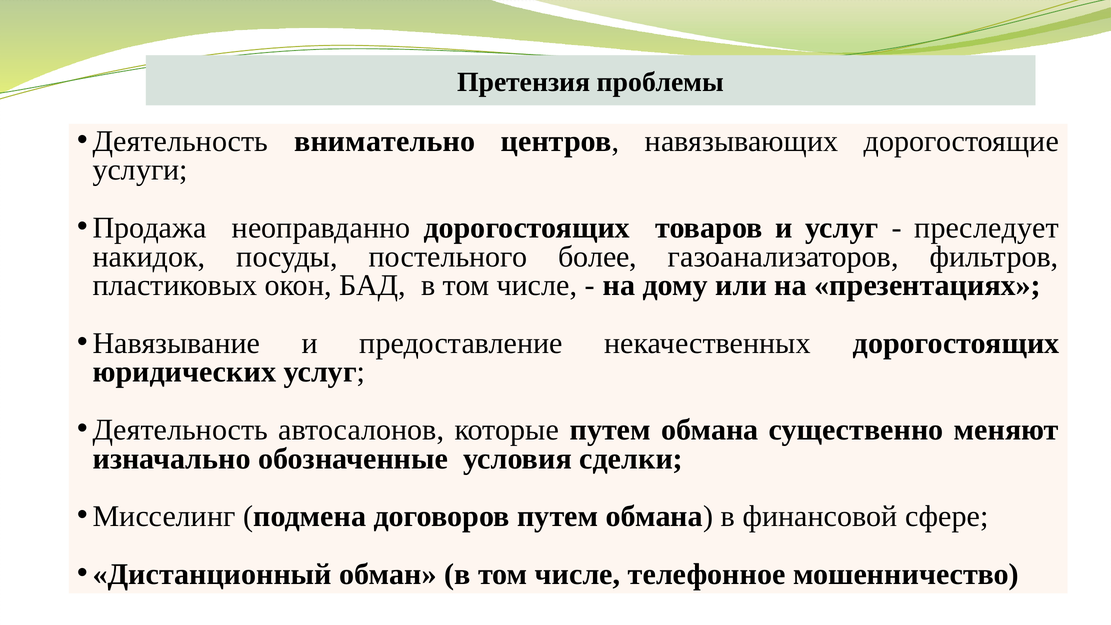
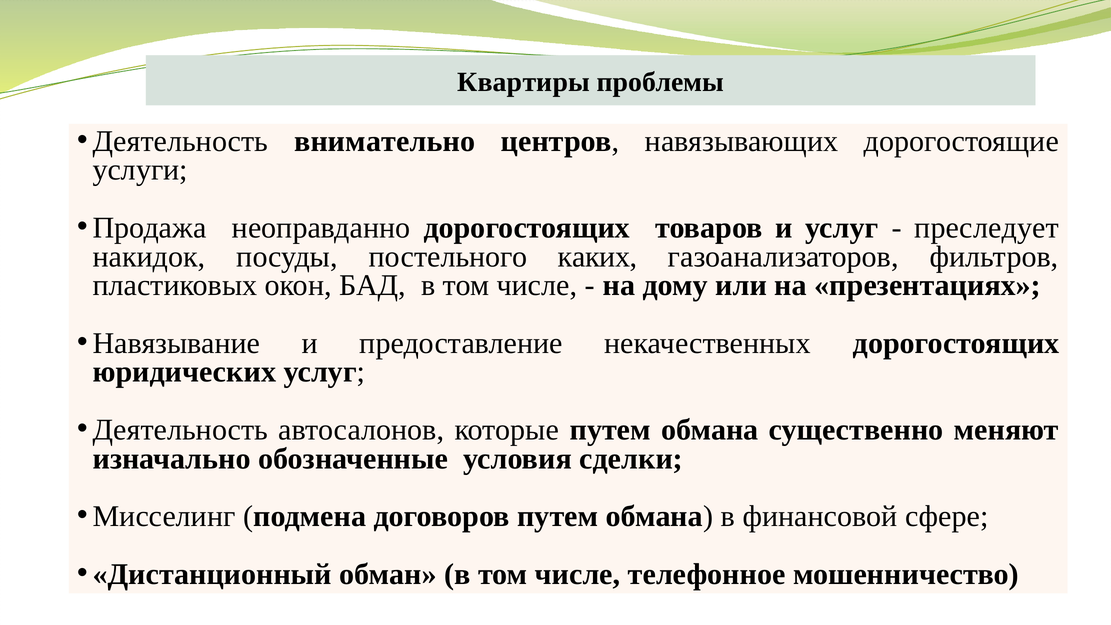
Претензия: Претензия -> Квартиры
более: более -> каких
